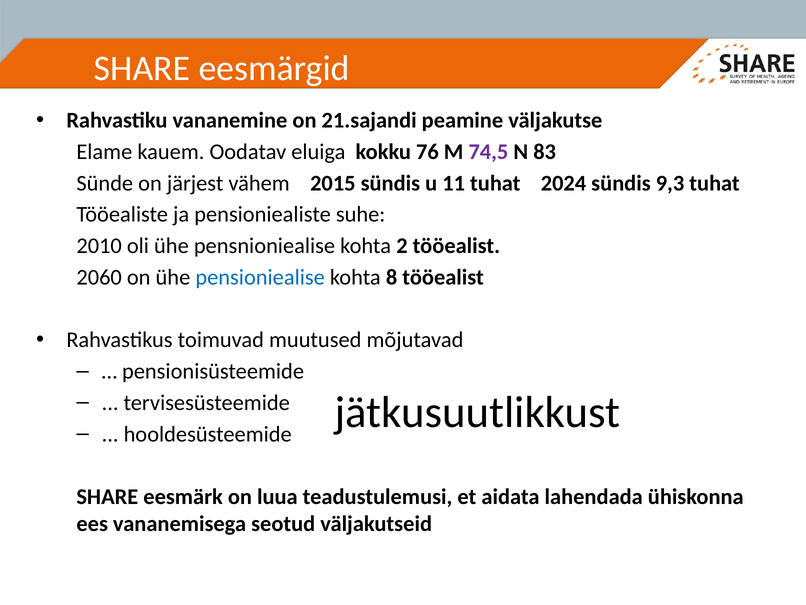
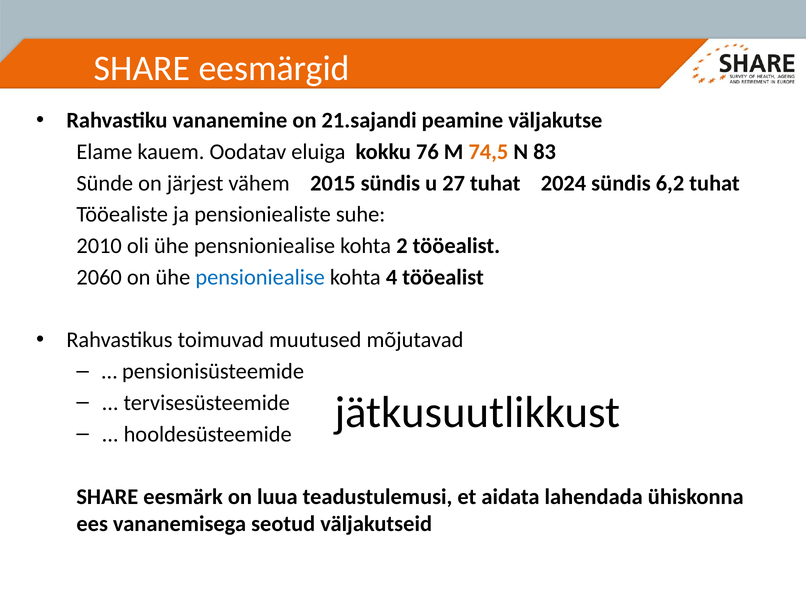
74,5 colour: purple -> orange
11: 11 -> 27
9,3: 9,3 -> 6,2
8: 8 -> 4
